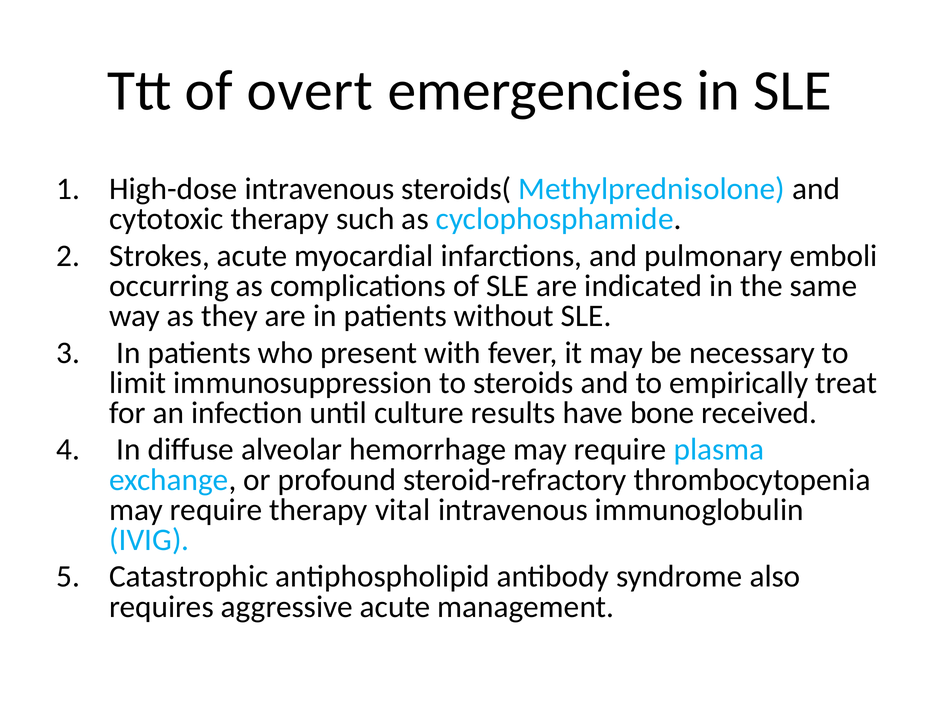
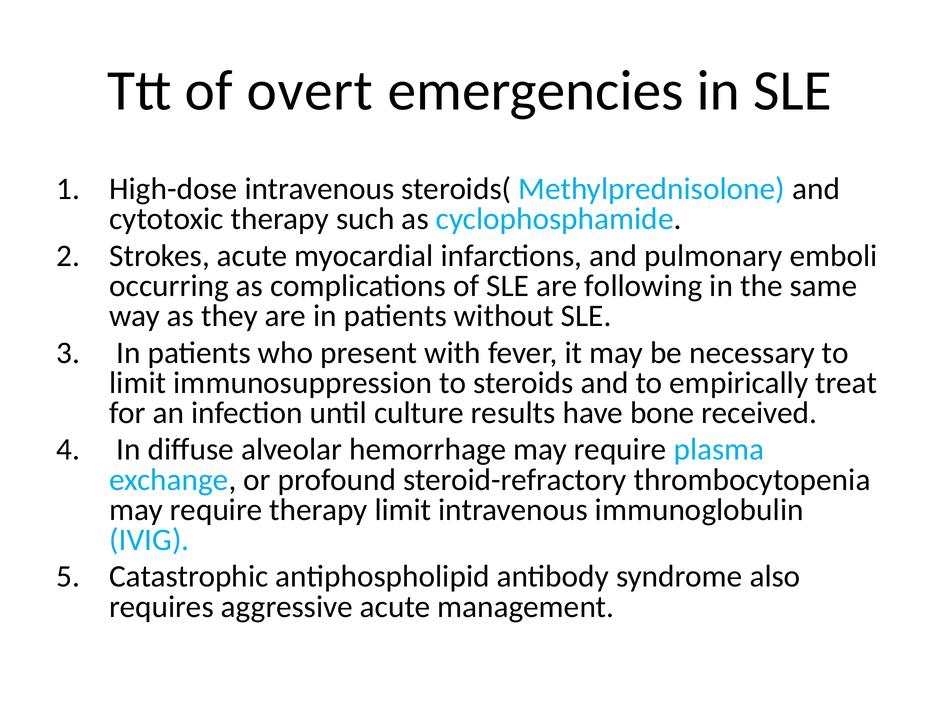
indicated: indicated -> following
therapy vital: vital -> limit
